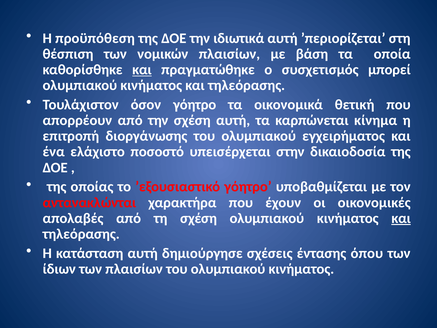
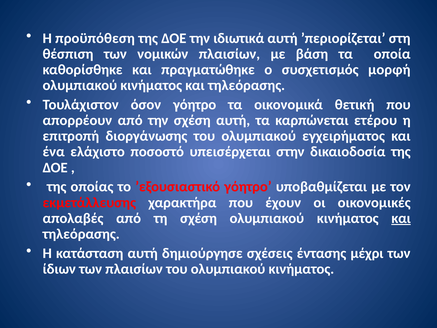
και at (142, 70) underline: present -> none
μπορεί: μπορεί -> μορφή
κίνημα: κίνημα -> ετέρου
αντανακλώνται: αντανακλώνται -> εκμετάλλευσης
όπου: όπου -> μέχρι
